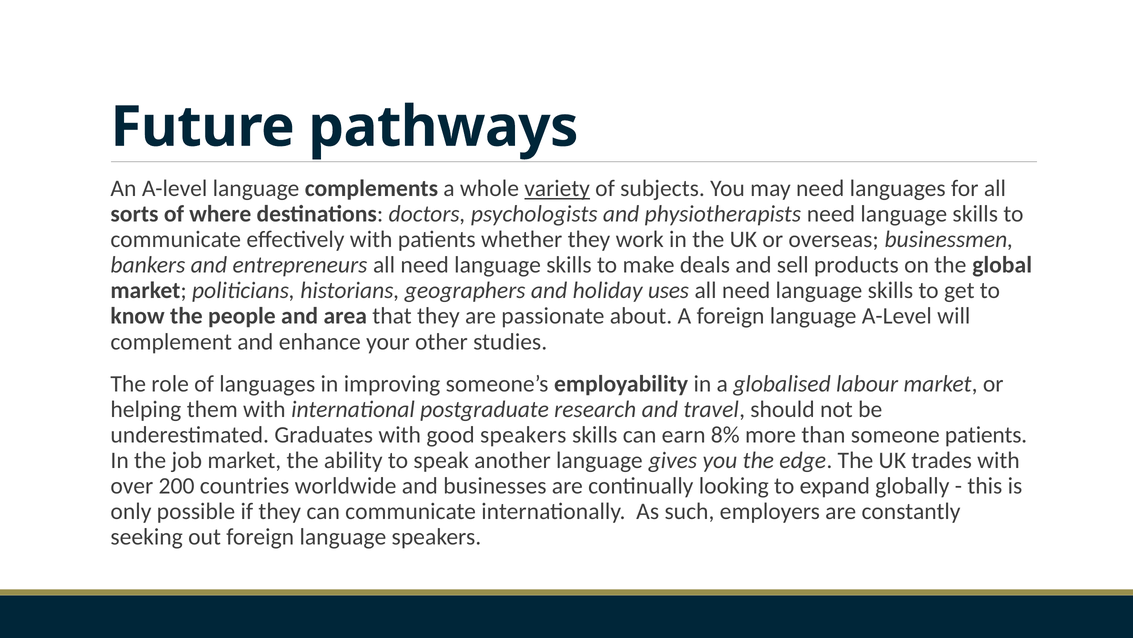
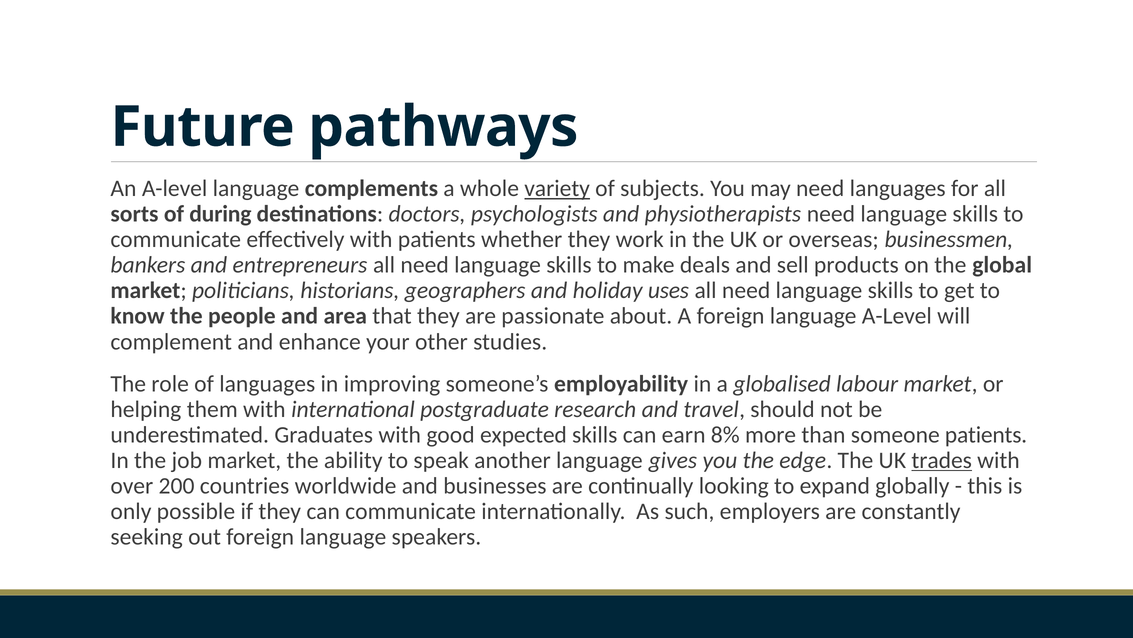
where: where -> during
good speakers: speakers -> expected
trades underline: none -> present
